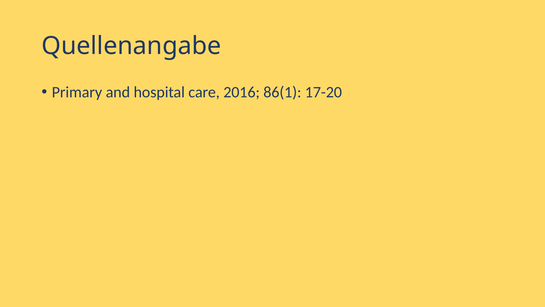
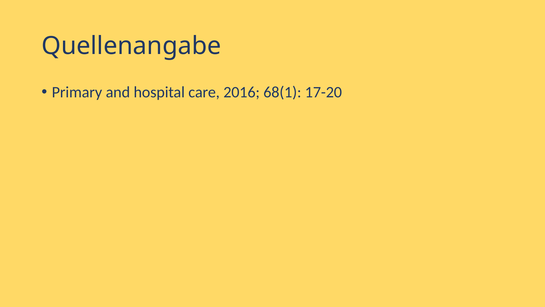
86(1: 86(1 -> 68(1
